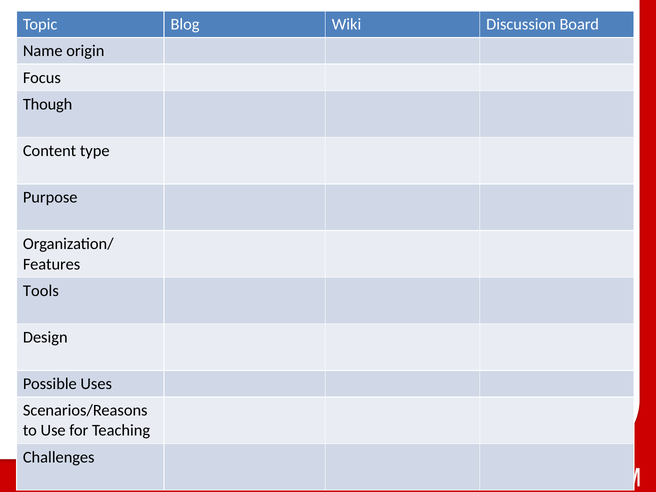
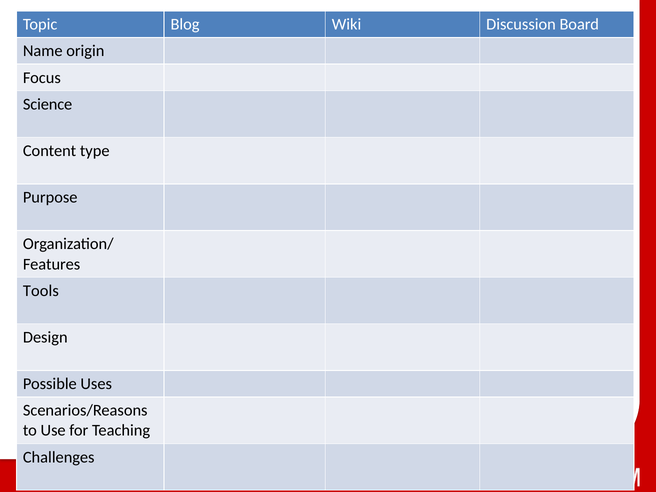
Though: Though -> Science
